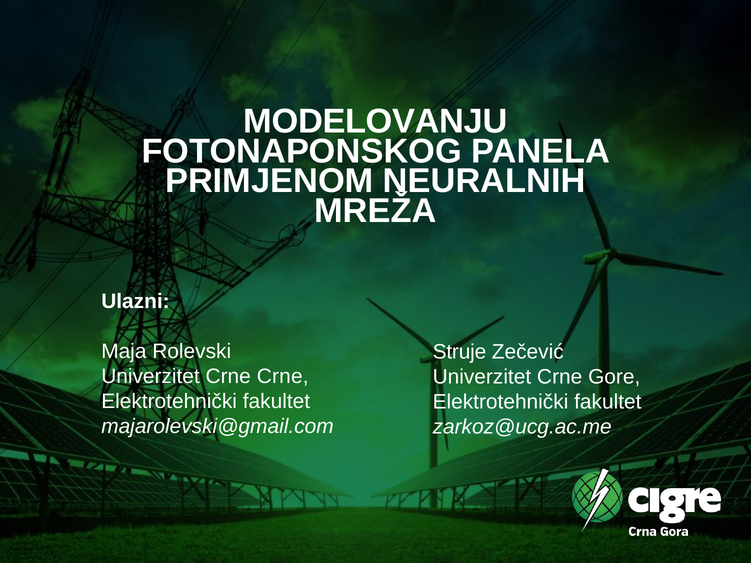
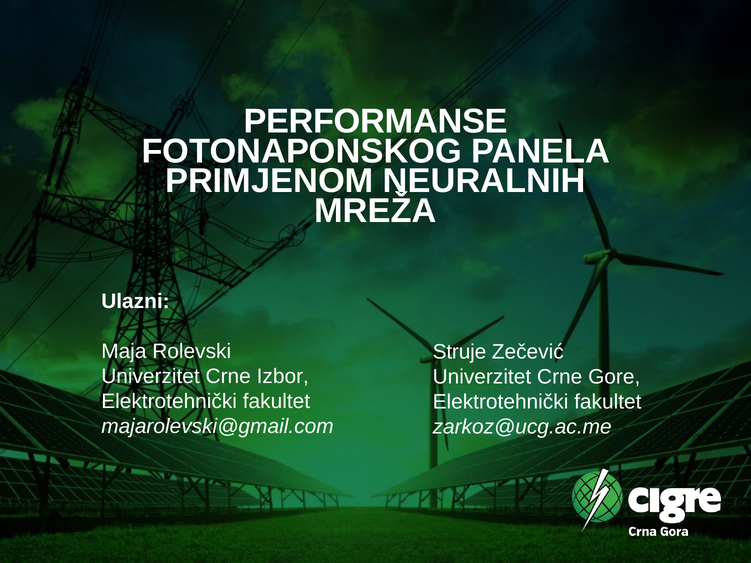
MODELOVANJU: MODELOVANJU -> PERFORMANSE
Crne Crne: Crne -> Izbor
